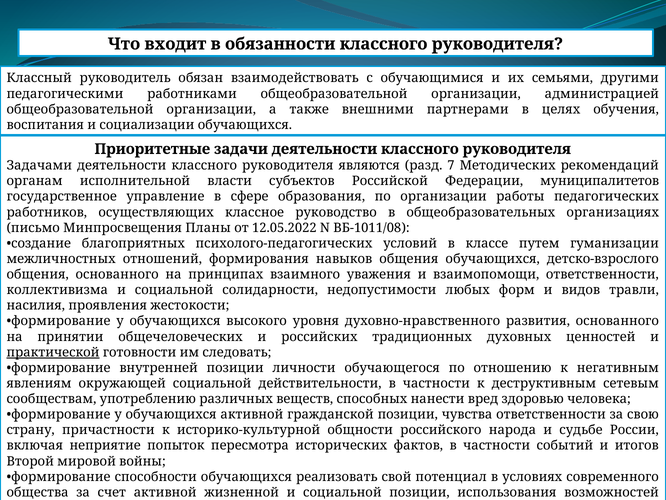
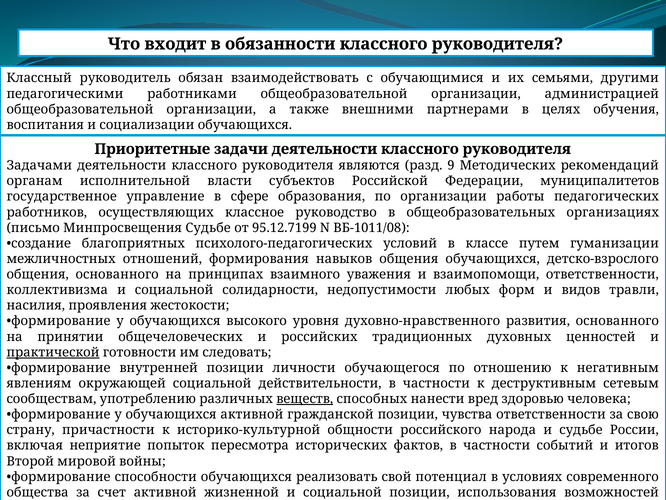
7: 7 -> 9
Минпросвещения Планы: Планы -> Судьбе
12.05.2022: 12.05.2022 -> 95.12.7199
веществ underline: none -> present
